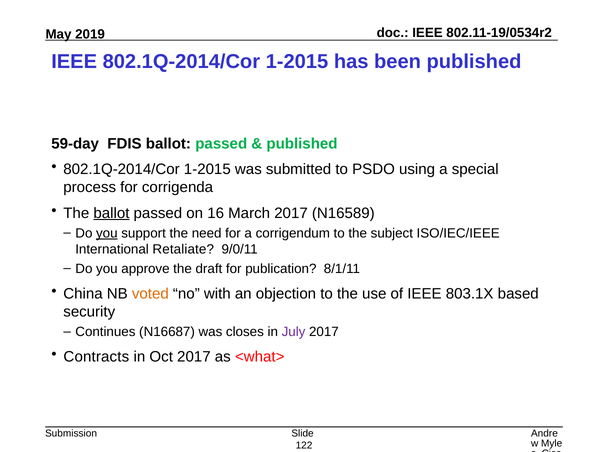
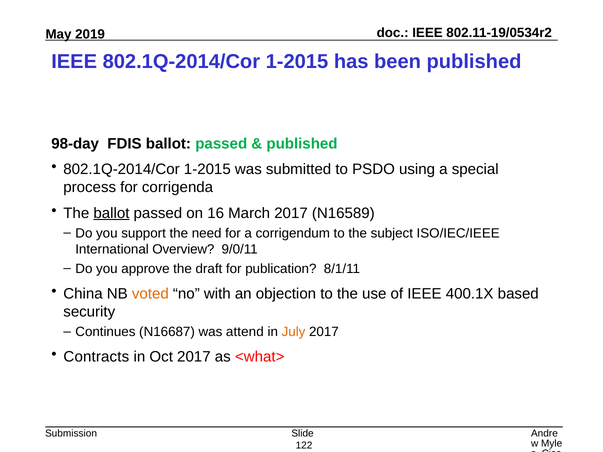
59-day: 59-day -> 98-day
you at (107, 233) underline: present -> none
Retaliate: Retaliate -> Overview
803.1X: 803.1X -> 400.1X
closes: closes -> attend
July colour: purple -> orange
